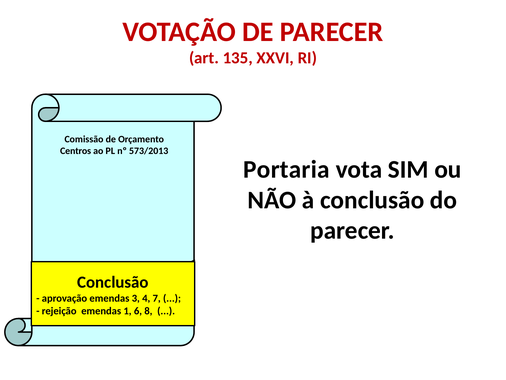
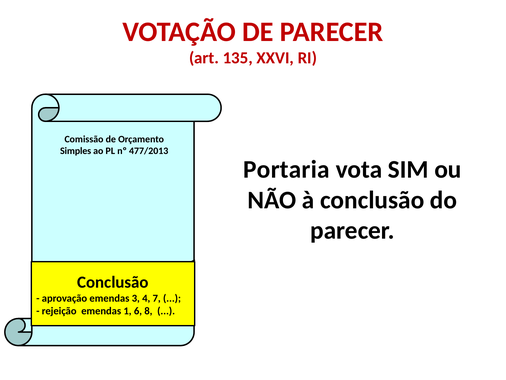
Centros: Centros -> Simples
573/2013: 573/2013 -> 477/2013
